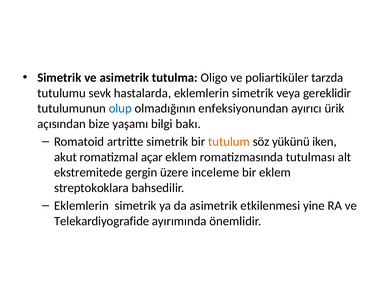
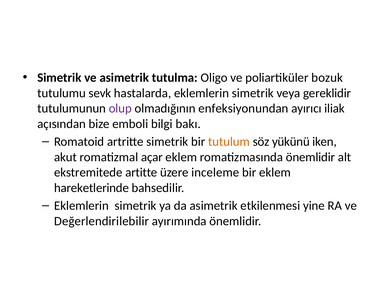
tarzda: tarzda -> bozuk
olup colour: blue -> purple
ürik: ürik -> iliak
yaşamı: yaşamı -> emboli
romatizmasında tutulması: tutulması -> önemlidir
gergin: gergin -> artitte
streptokoklara: streptokoklara -> hareketlerinde
Telekardiyografide: Telekardiyografide -> Değerlendirilebilir
